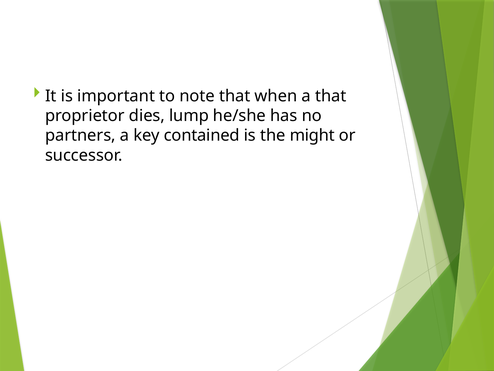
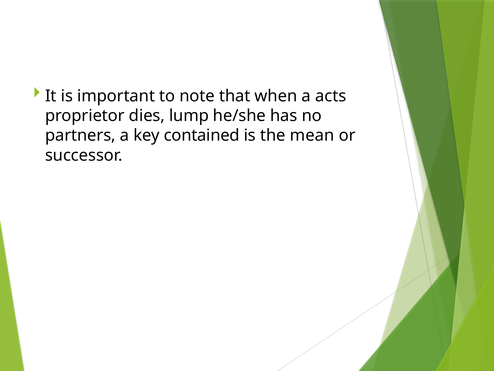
a that: that -> acts
might: might -> mean
